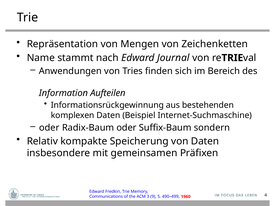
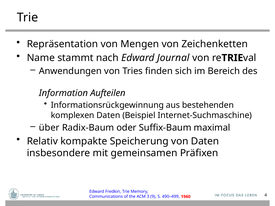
oder at (49, 128): oder -> über
sondern: sondern -> maximal
